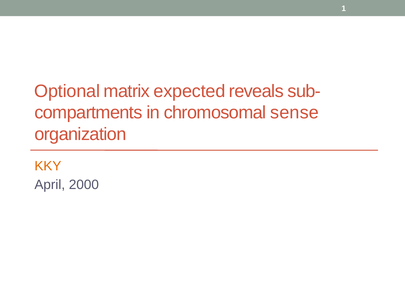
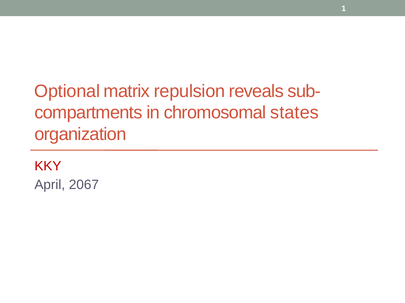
expected: expected -> repulsion
sense: sense -> states
KKY colour: orange -> red
2000: 2000 -> 2067
